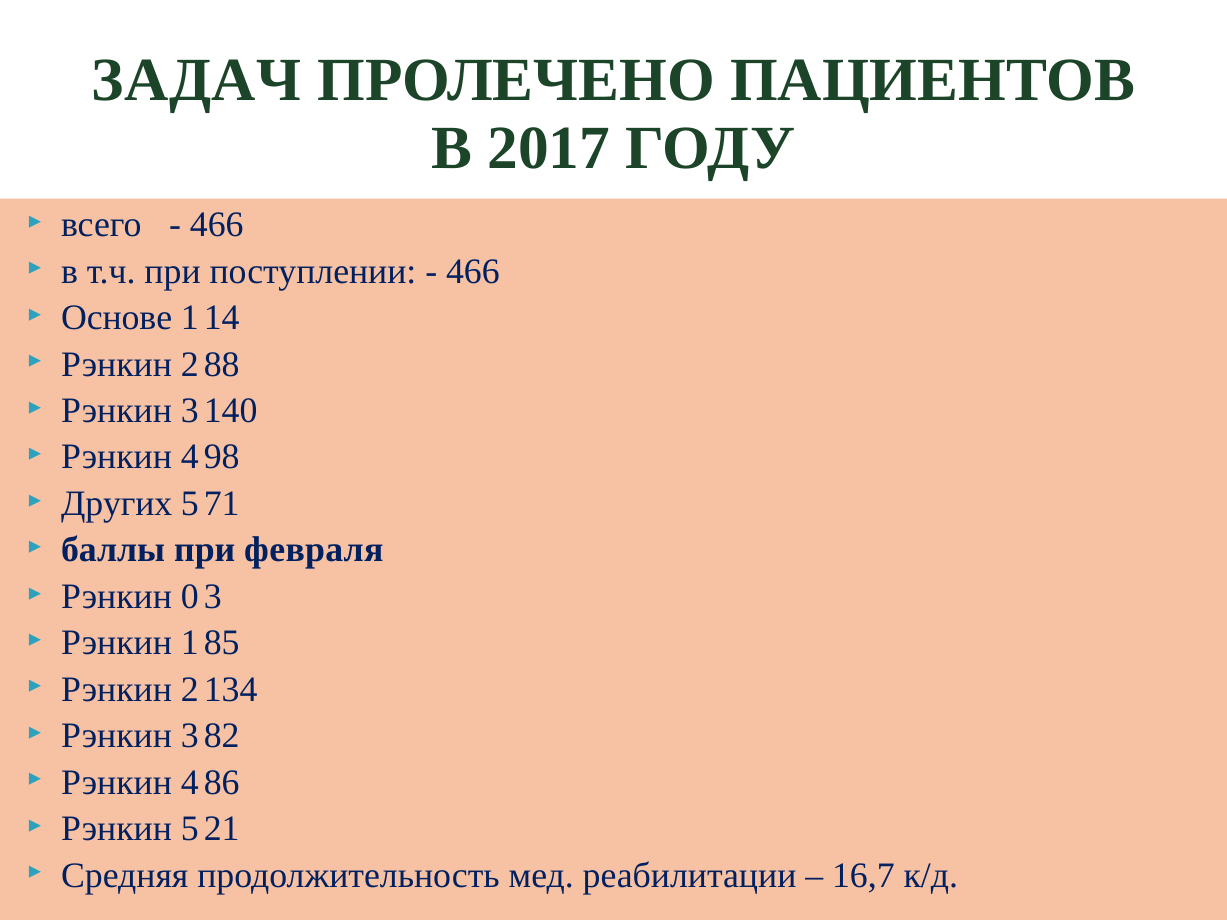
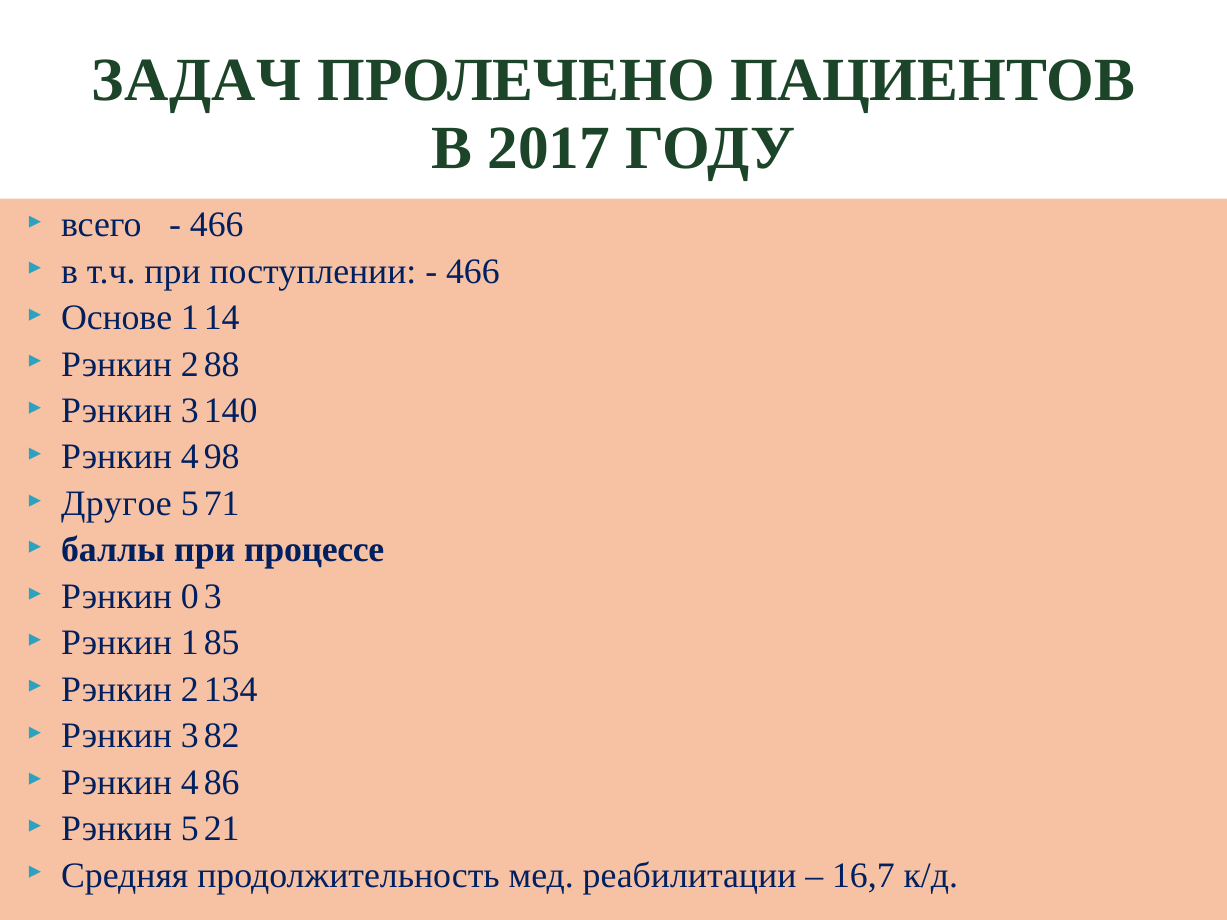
Других: Других -> Другое
февраля: февраля -> процессе
